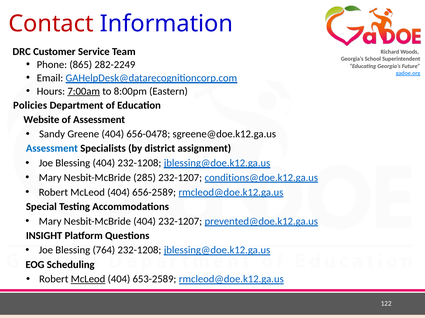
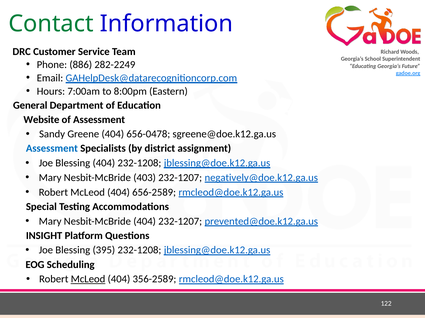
Contact colour: red -> green
865: 865 -> 886
7:00am underline: present -> none
Policies: Policies -> General
285: 285 -> 403
conditions@doe.k12.ga.us: conditions@doe.k12.ga.us -> negatively@doe.k12.ga.us
764: 764 -> 395
653-2589: 653-2589 -> 356-2589
